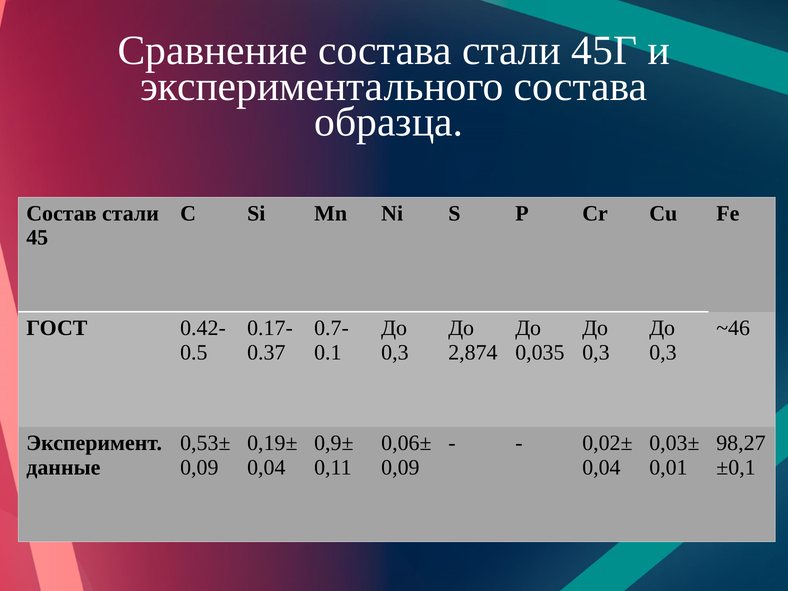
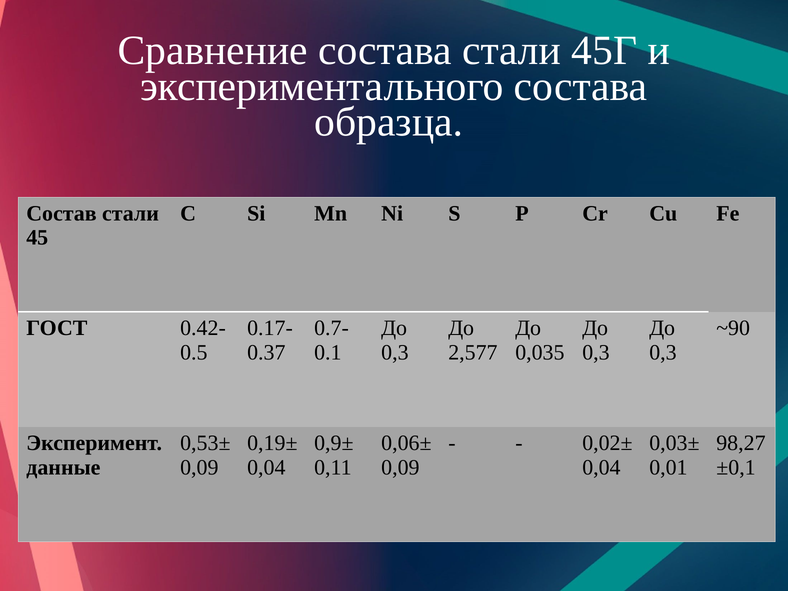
~46: ~46 -> ~90
2,874: 2,874 -> 2,577
